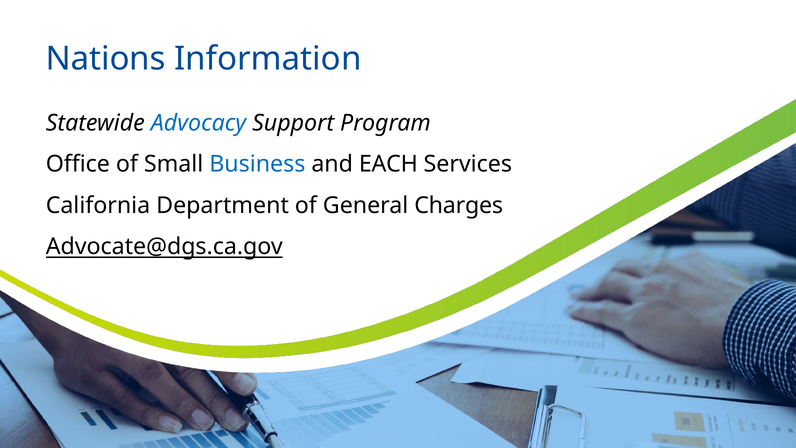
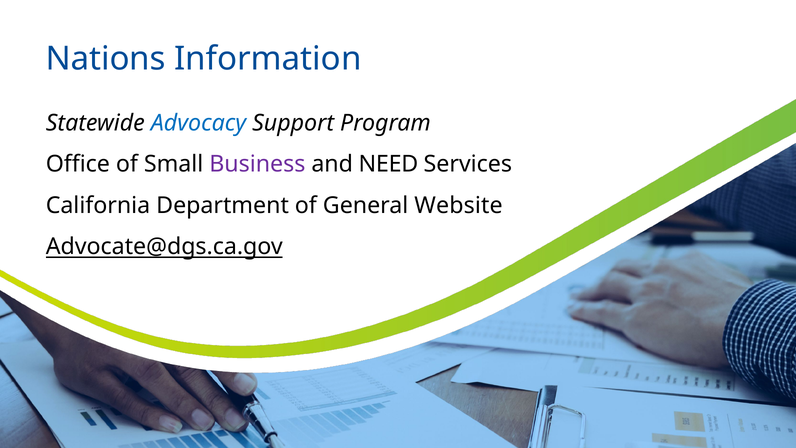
Business colour: blue -> purple
EACH: EACH -> NEED
Charges: Charges -> Website
